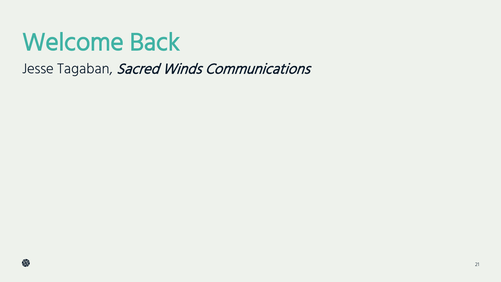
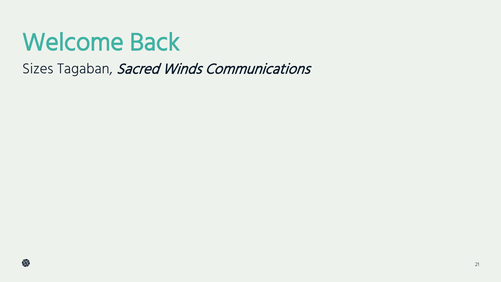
Jesse: Jesse -> Sizes
